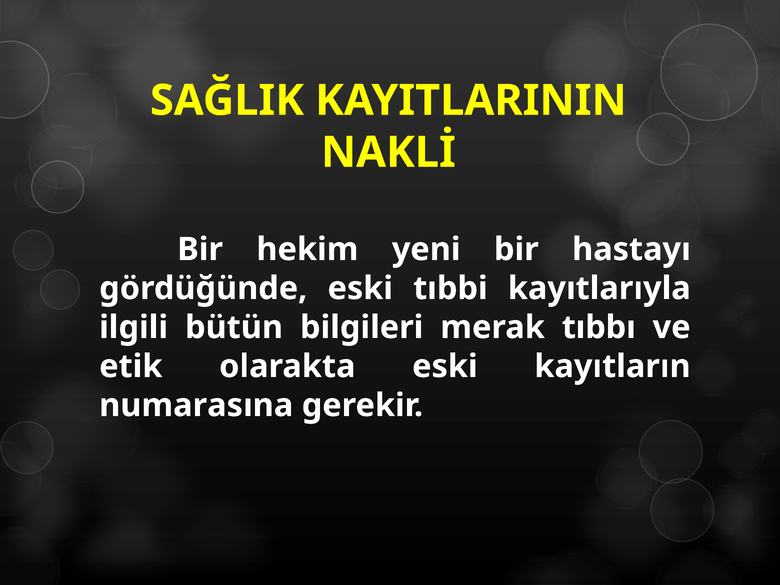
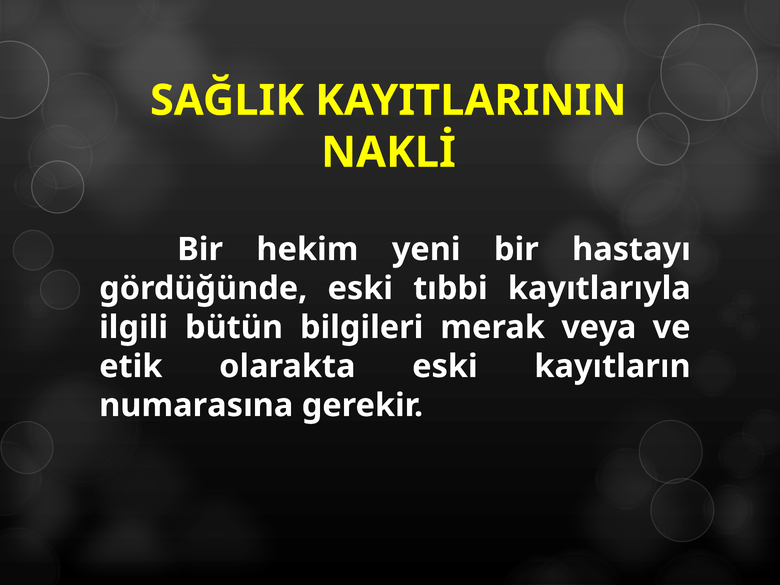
tıbbı: tıbbı -> veya
